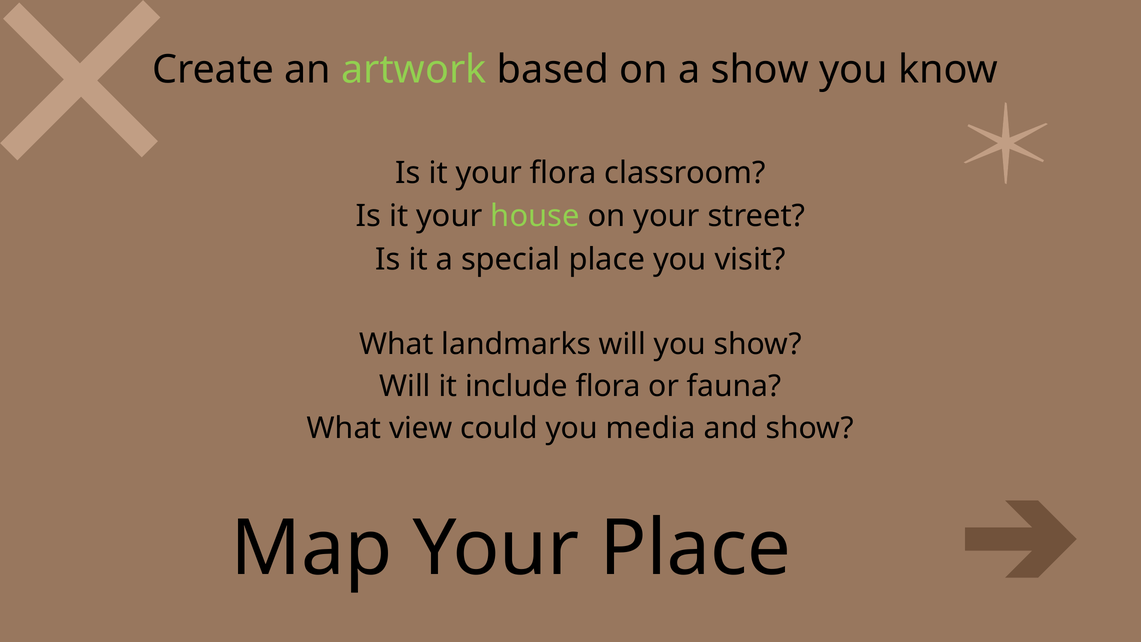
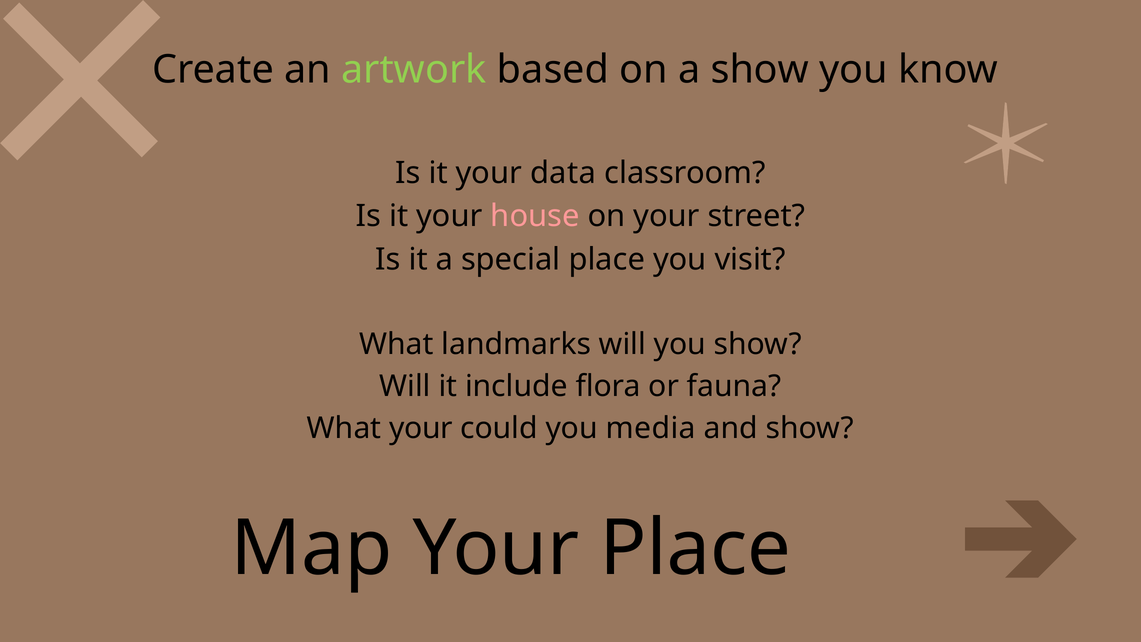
your flora: flora -> data
house colour: light green -> pink
What view: view -> your
